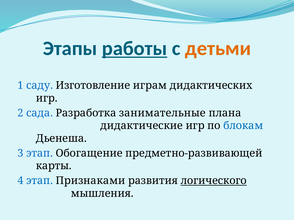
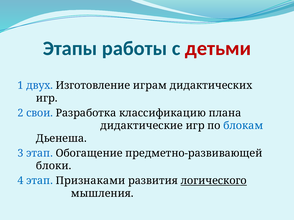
работы underline: present -> none
детьми colour: orange -> red
саду: саду -> двух
сада: сада -> свои
занимательные: занимательные -> классификацию
карты: карты -> блоки
